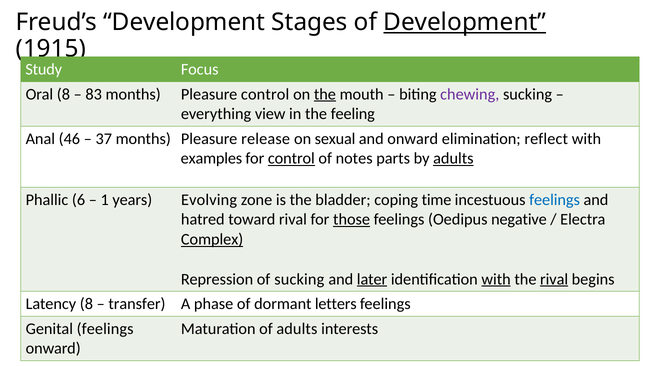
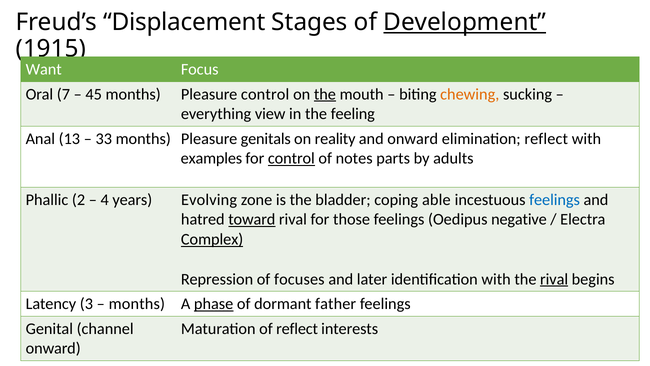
Freud’s Development: Development -> Displacement
Study: Study -> Want
Oral 8: 8 -> 7
83: 83 -> 45
chewing colour: purple -> orange
46: 46 -> 13
37: 37 -> 33
release: release -> genitals
sexual: sexual -> reality
adults at (453, 158) underline: present -> none
6: 6 -> 2
1: 1 -> 4
time: time -> able
toward underline: none -> present
those underline: present -> none
of sucking: sucking -> focuses
later underline: present -> none
with at (496, 279) underline: present -> none
Latency 8: 8 -> 3
transfer at (137, 304): transfer -> months
phase underline: none -> present
letters: letters -> father
Genital feelings: feelings -> channel
of adults: adults -> reflect
